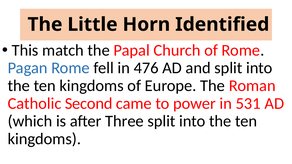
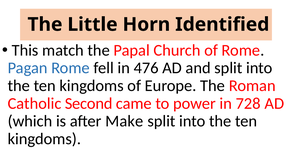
531: 531 -> 728
Three: Three -> Make
